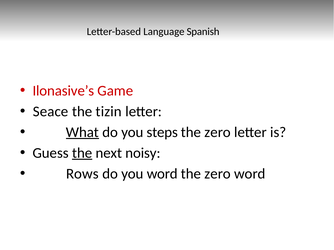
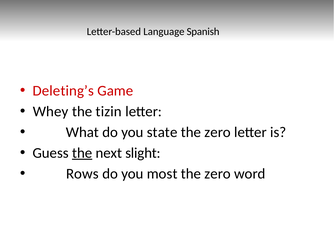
Ilonasive’s: Ilonasive’s -> Deleting’s
Seace: Seace -> Whey
What underline: present -> none
steps: steps -> state
noisy: noisy -> slight
you word: word -> most
